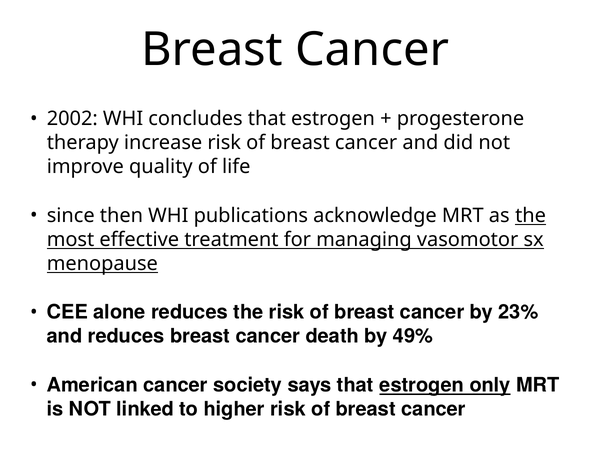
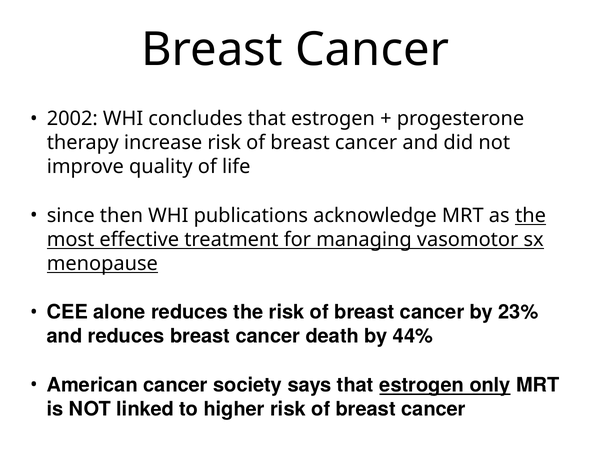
49%: 49% -> 44%
